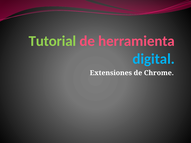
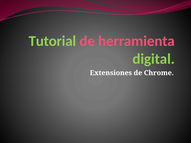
digital colour: light blue -> light green
